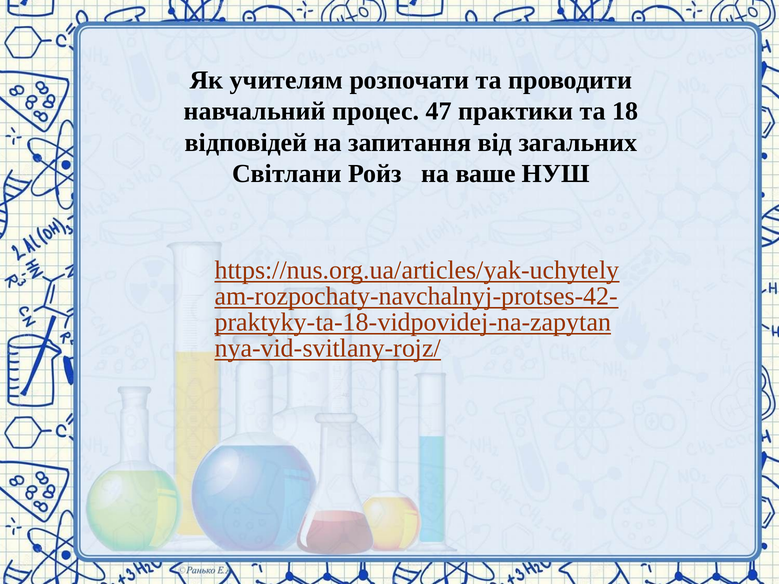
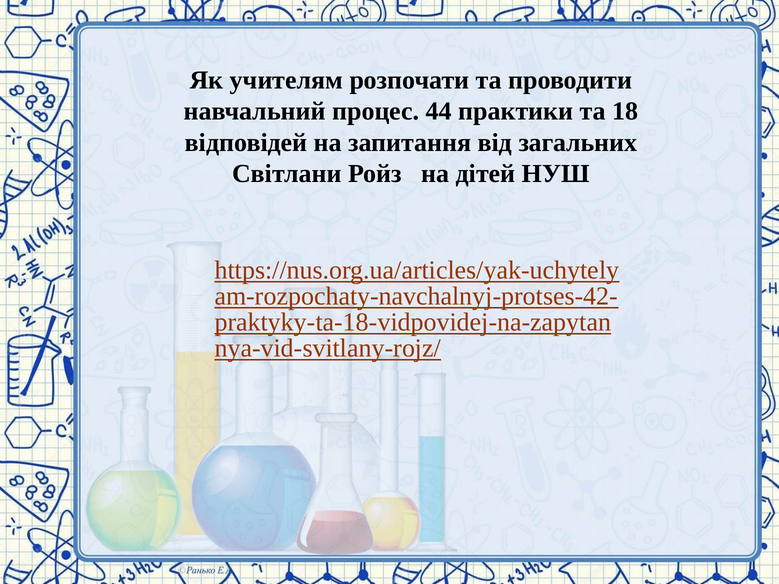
47: 47 -> 44
ваше: ваше -> дітей
